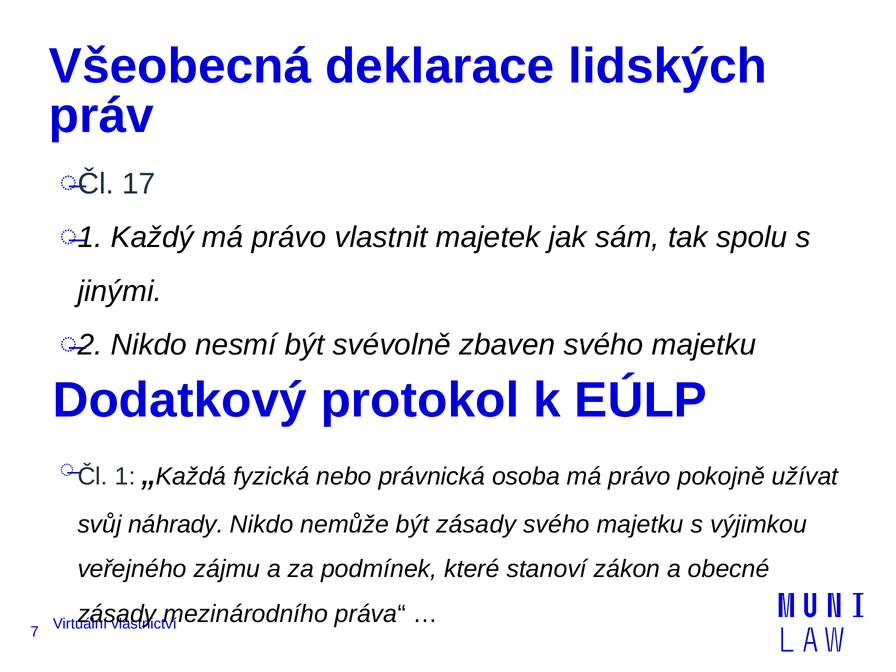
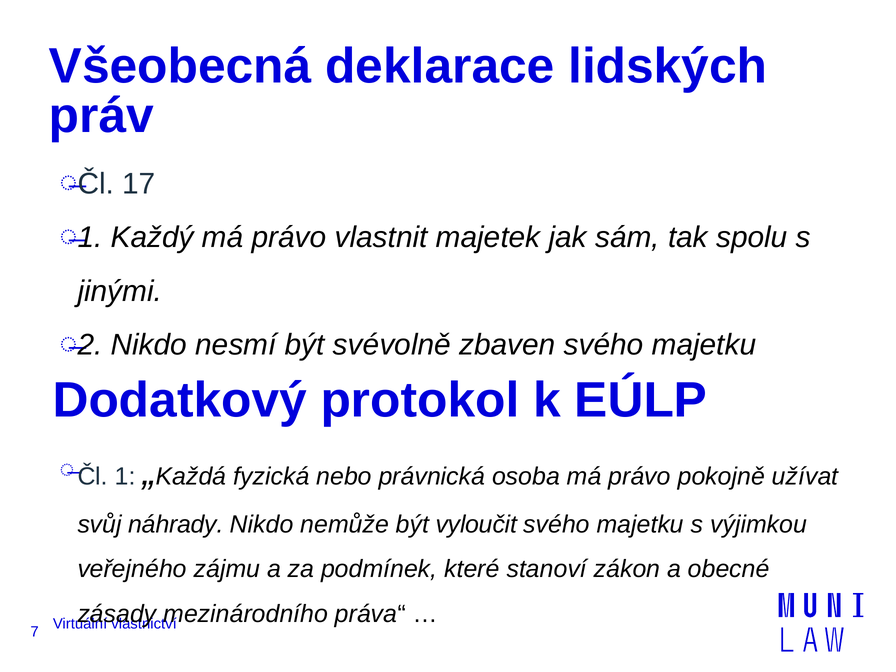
být zásady: zásady -> vyloučit
